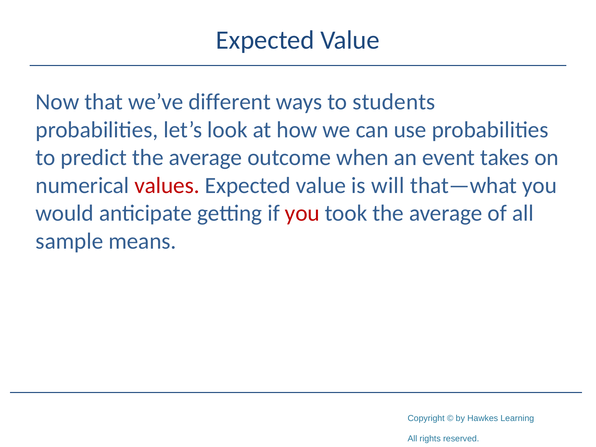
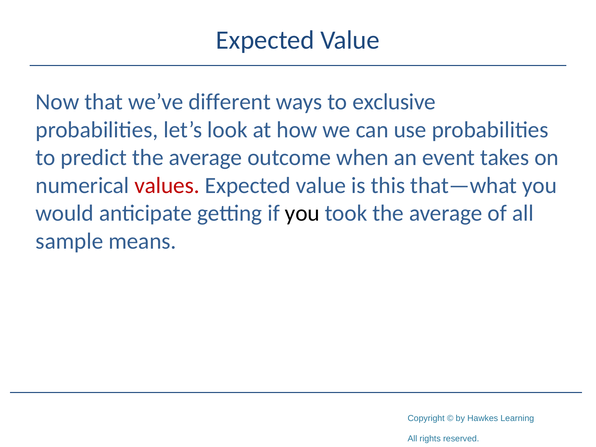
students: students -> exclusive
will: will -> this
you at (302, 213) colour: red -> black
